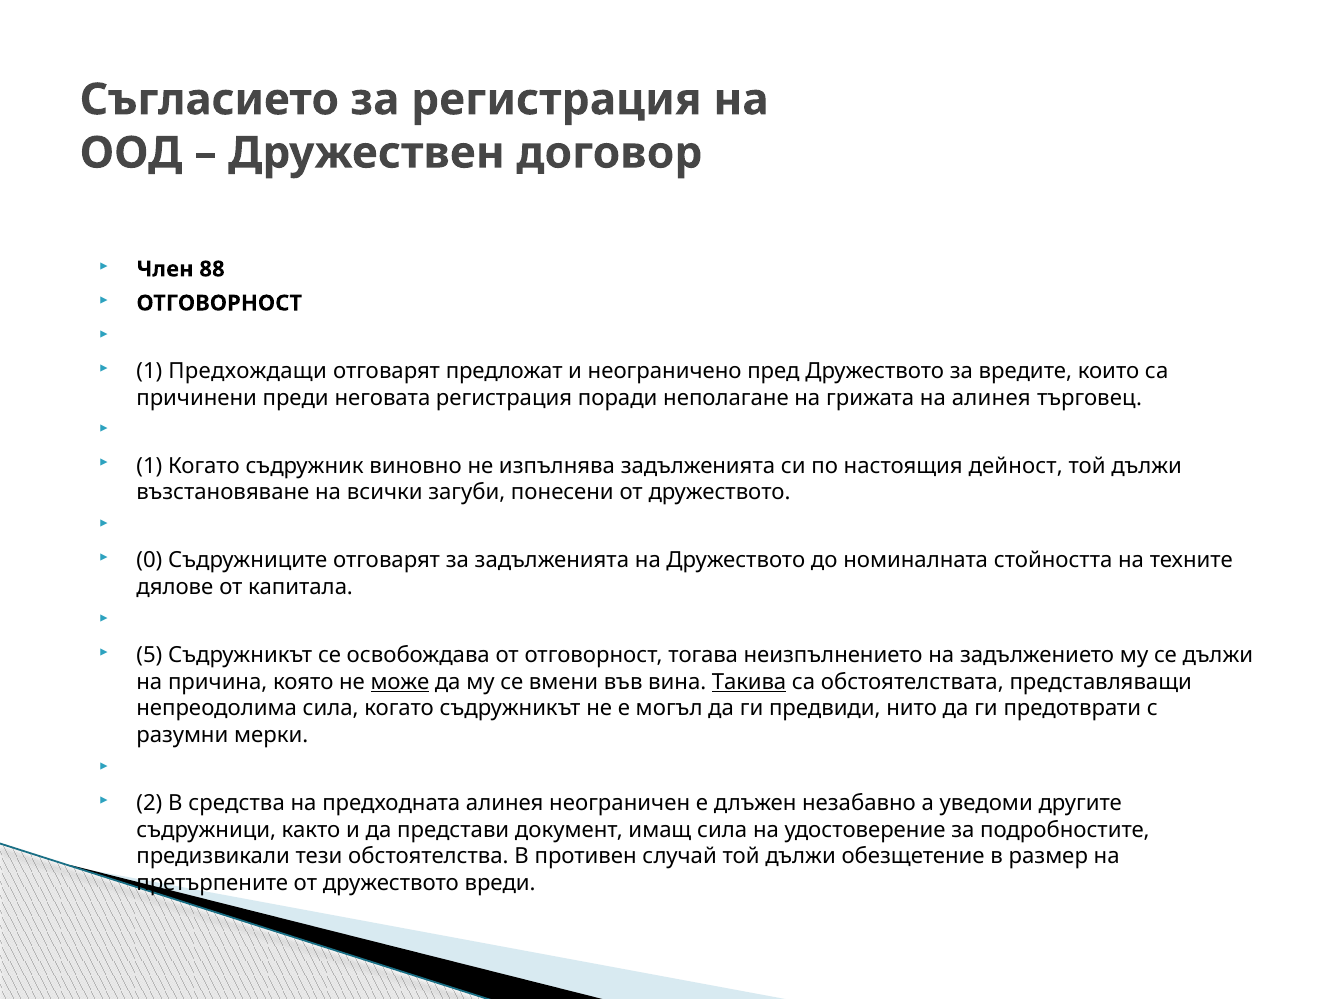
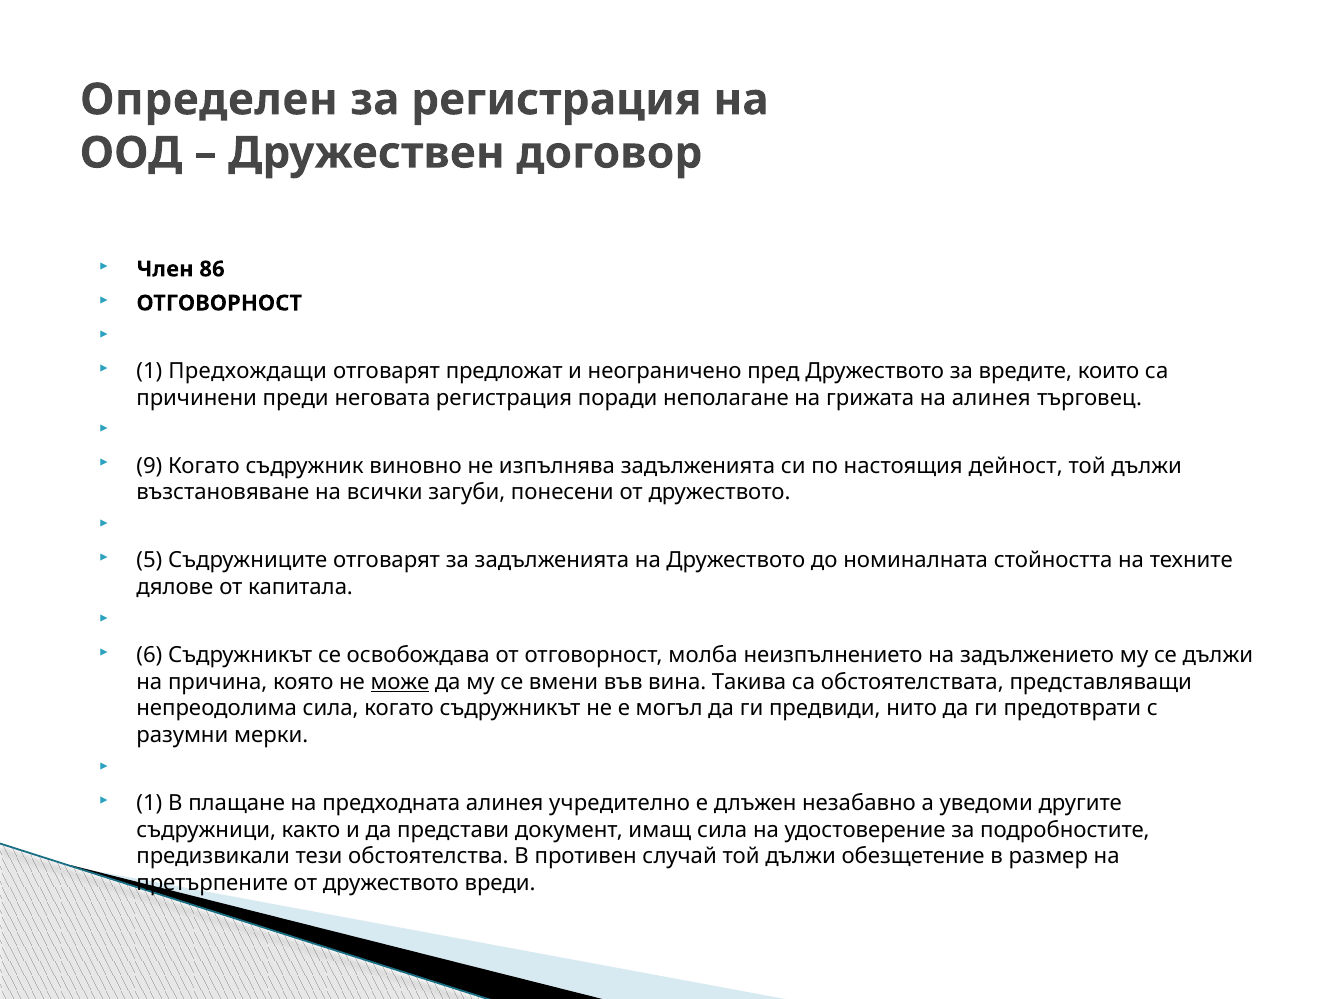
Съгласието: Съгласието -> Определен
88: 88 -> 86
1 at (149, 466): 1 -> 9
0: 0 -> 5
5: 5 -> 6
тогава: тогава -> молба
Такива underline: present -> none
2 at (149, 803): 2 -> 1
средства: средства -> плащане
неограничен: неограничен -> учредително
